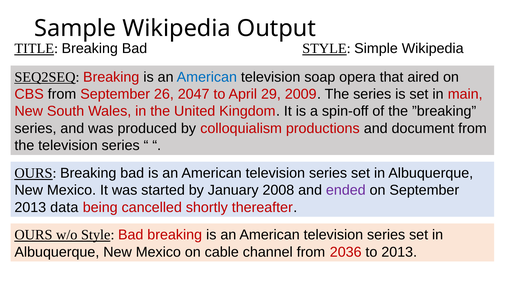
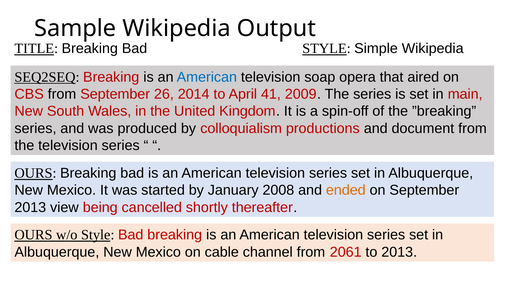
2047: 2047 -> 2014
29: 29 -> 41
ended colour: purple -> orange
data: data -> view
2036: 2036 -> 2061
